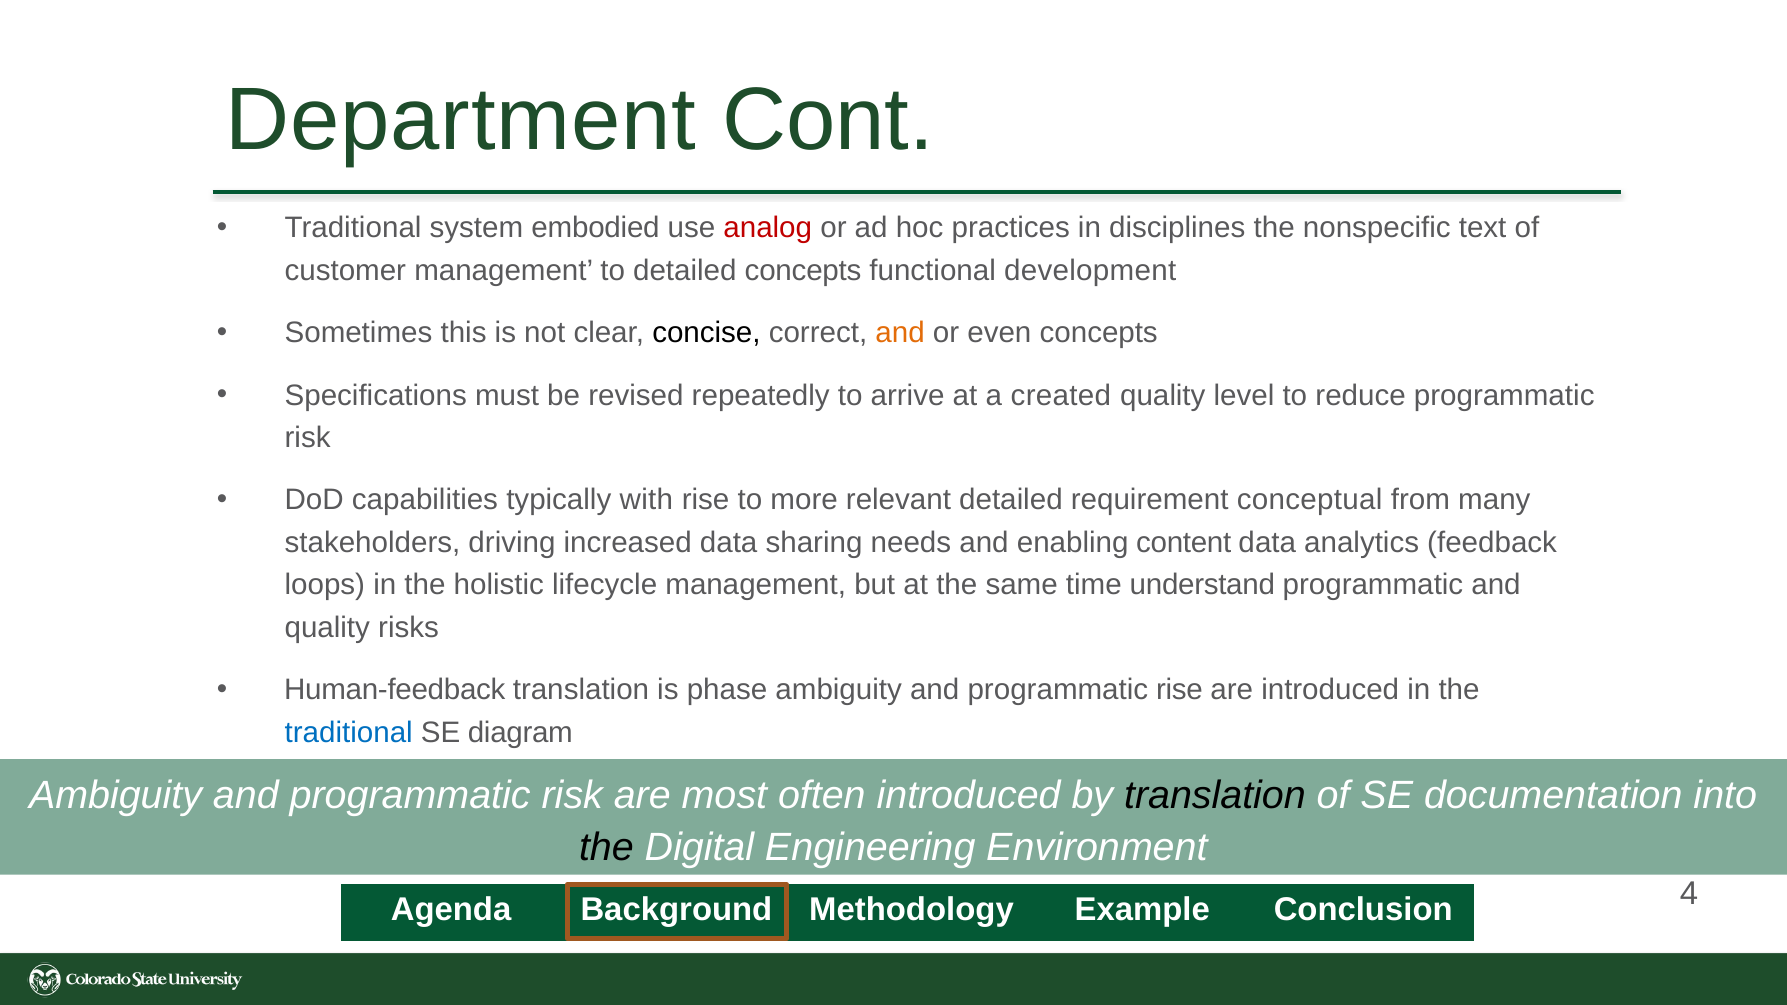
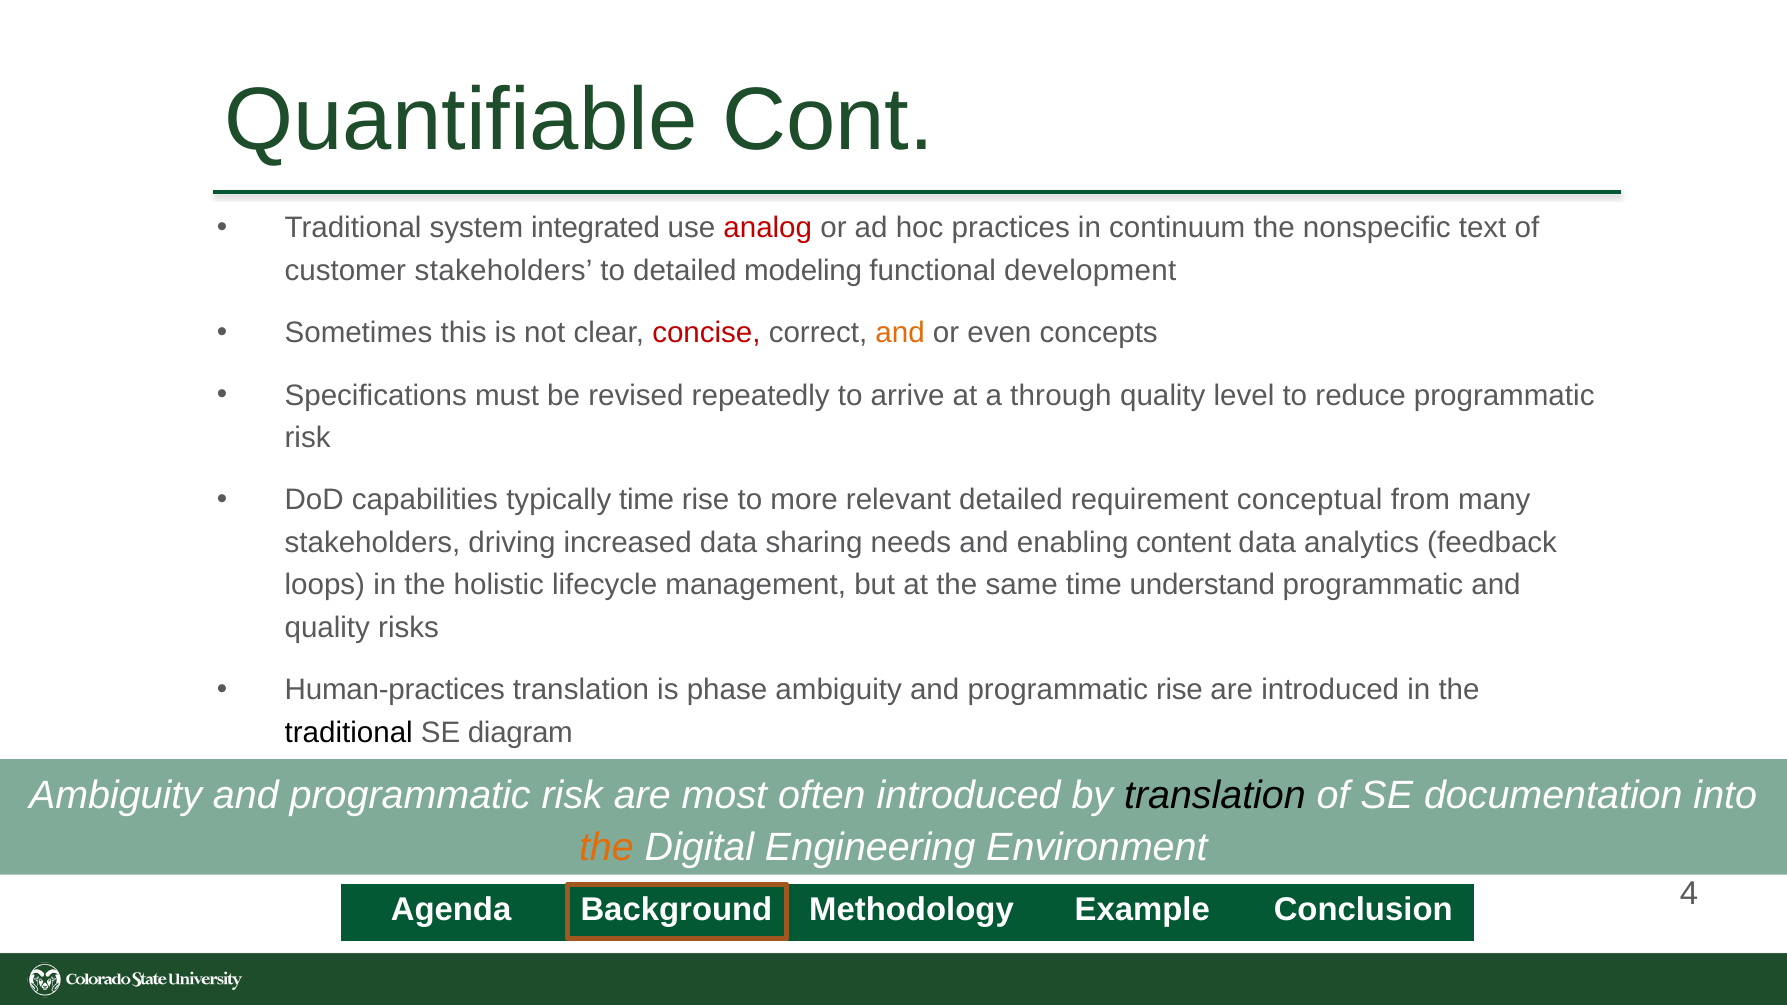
Department: Department -> Quantifiable
embodied: embodied -> integrated
disciplines: disciplines -> continuum
customer management: management -> stakeholders
detailed concepts: concepts -> modeling
concise colour: black -> red
created: created -> through
typically with: with -> time
Human-feedback: Human-feedback -> Human-practices
traditional at (349, 733) colour: blue -> black
the at (606, 848) colour: black -> orange
